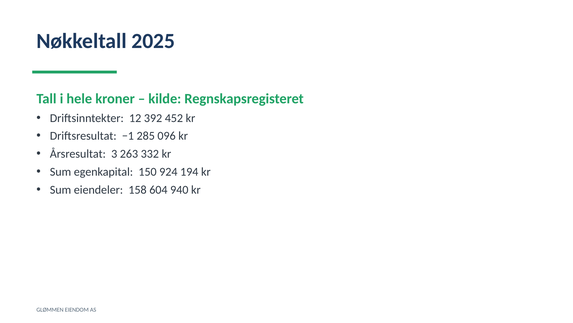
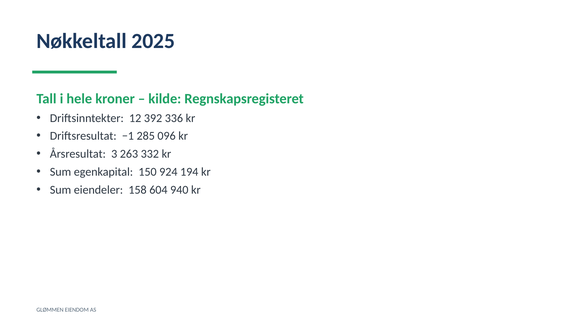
452: 452 -> 336
